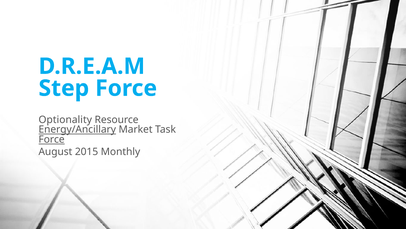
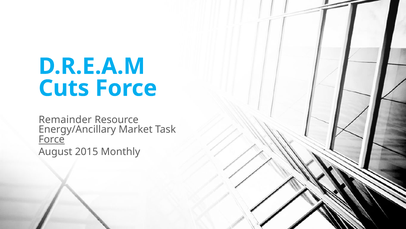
Step: Step -> Cuts
Optionality: Optionality -> Remainder
Energy/Ancillary underline: present -> none
